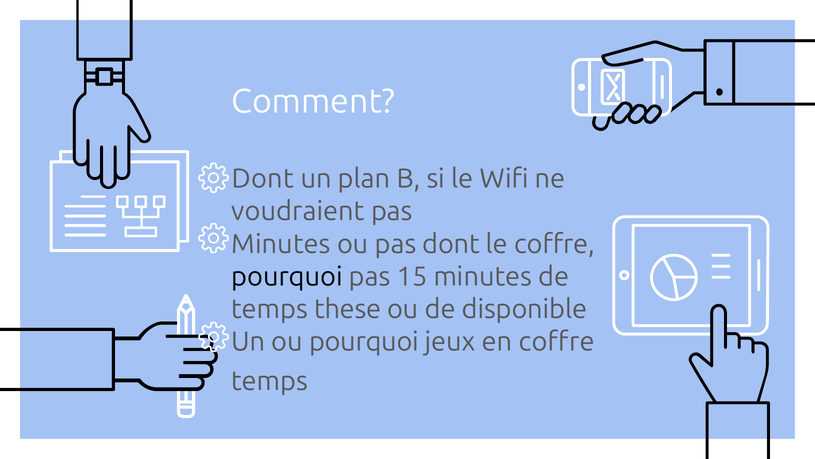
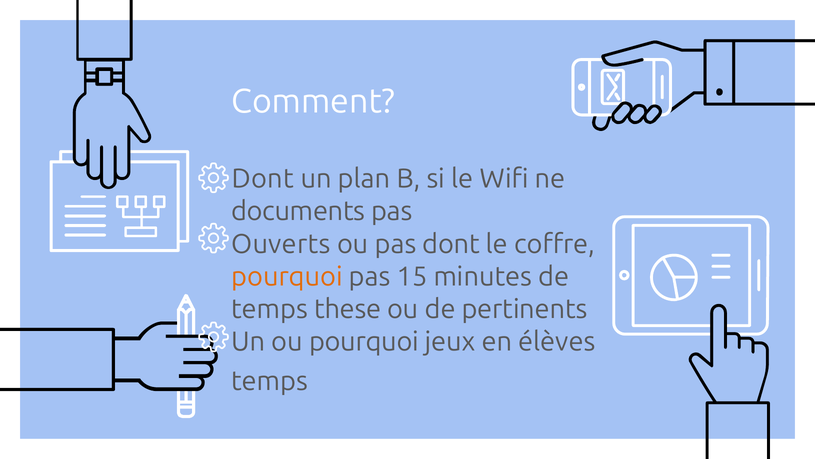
voudraient: voudraient -> documents
Minutes at (281, 244): Minutes -> Ouverts
pourquoi at (287, 276) colour: black -> orange
disponible: disponible -> pertinents
en coffre: coffre -> élèves
